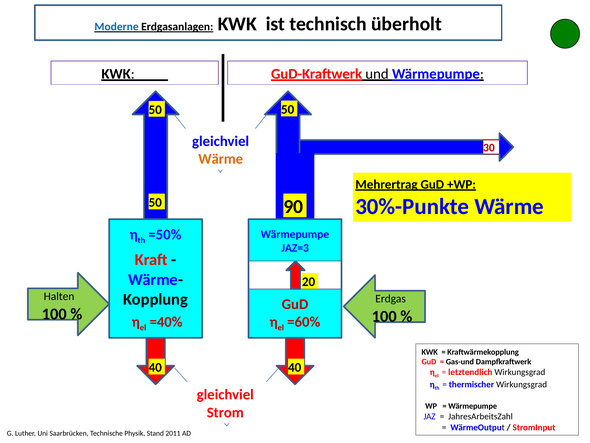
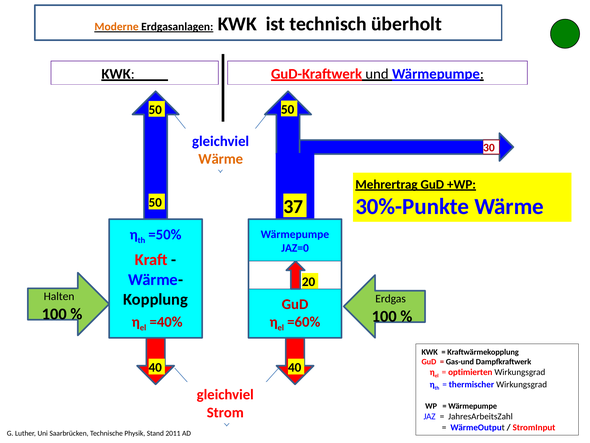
Moderne colour: blue -> orange
90: 90 -> 37
JAZ=3: JAZ=3 -> JAZ=0
letztendlich: letztendlich -> optimierten
